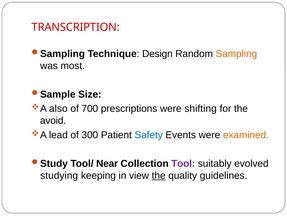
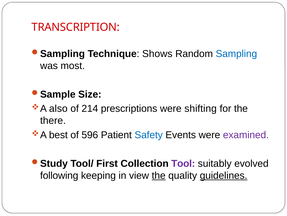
Design: Design -> Shows
Sampling colour: orange -> blue
700: 700 -> 214
avoid: avoid -> there
lead: lead -> best
300: 300 -> 596
examined colour: orange -> purple
Near: Near -> First
studying: studying -> following
guidelines underline: none -> present
